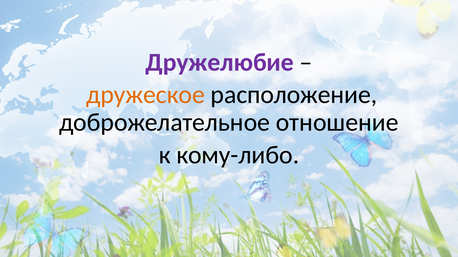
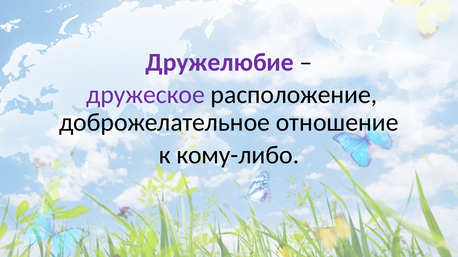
дружеское colour: orange -> purple
